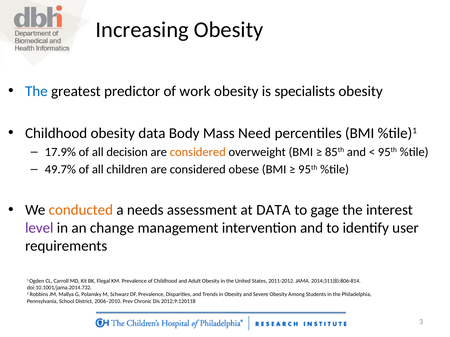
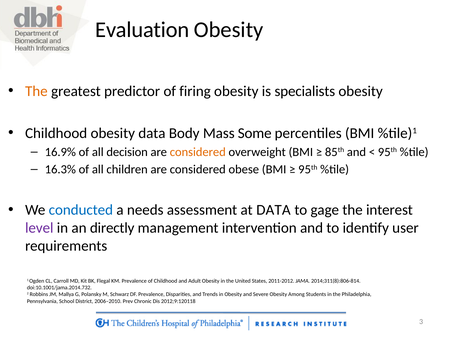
Increasing: Increasing -> Evaluation
The at (36, 91) colour: blue -> orange
work: work -> firing
Need: Need -> Some
17.9%: 17.9% -> 16.9%
49.7%: 49.7% -> 16.3%
conducted colour: orange -> blue
change: change -> directly
